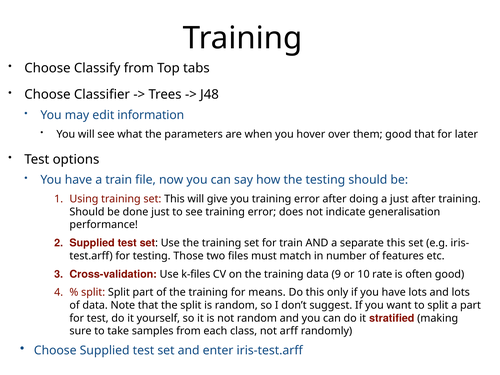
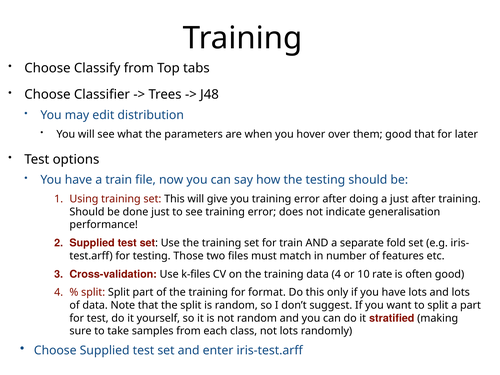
information: information -> distribution
separate this: this -> fold
data 9: 9 -> 4
means: means -> format
not arff: arff -> lots
